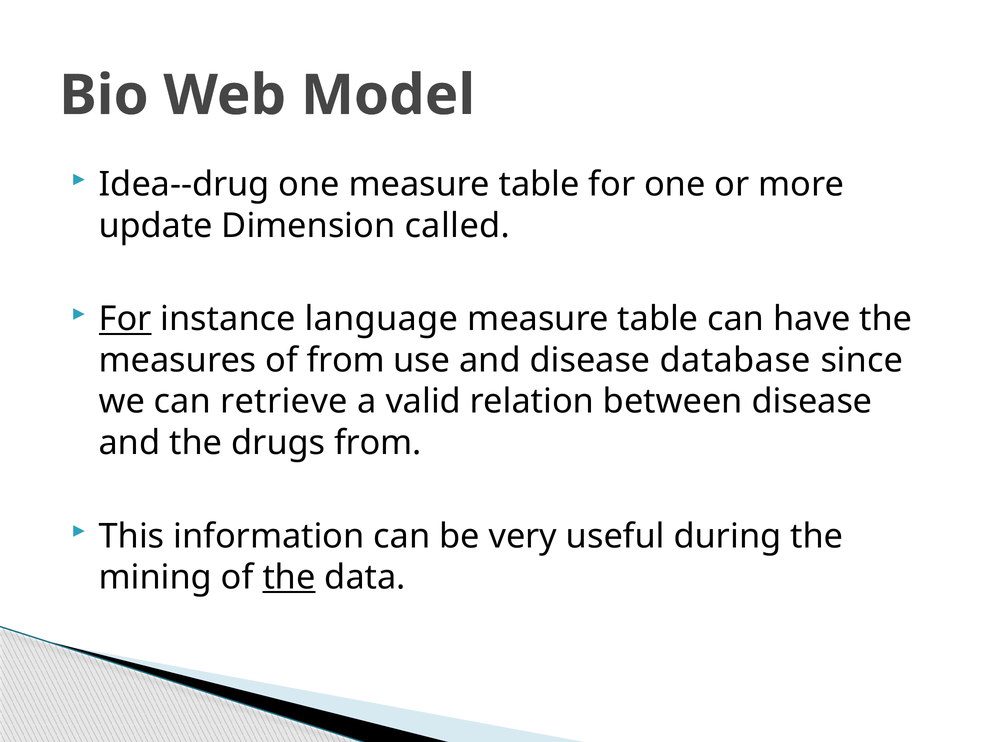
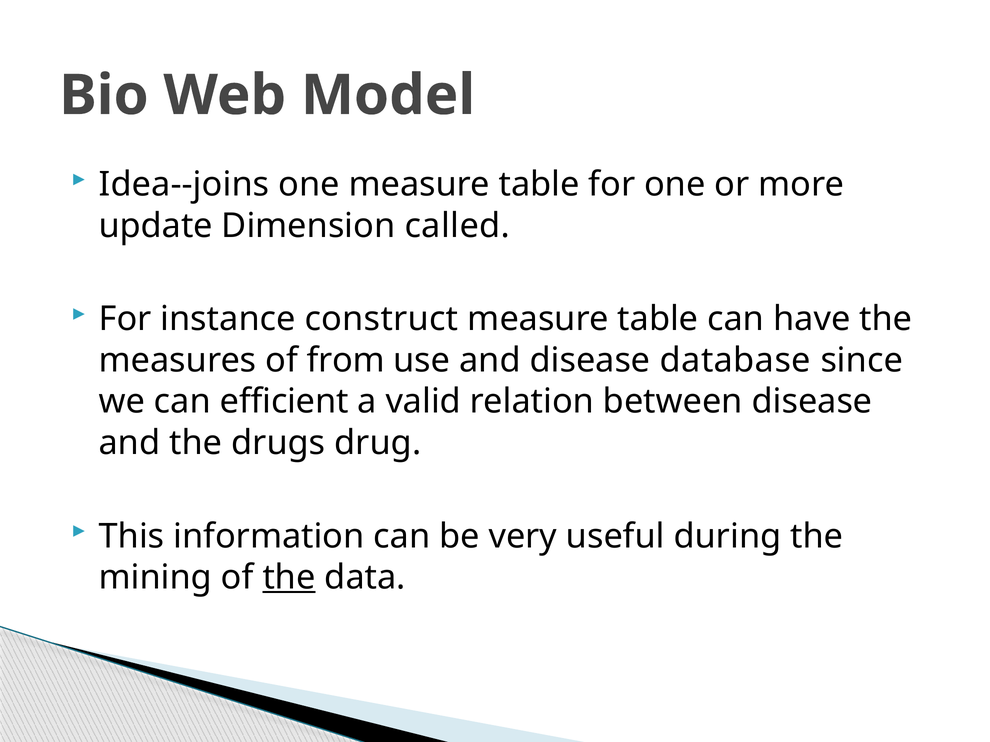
Idea--drug: Idea--drug -> Idea--joins
For at (125, 319) underline: present -> none
language: language -> construct
retrieve: retrieve -> efficient
drugs from: from -> drug
